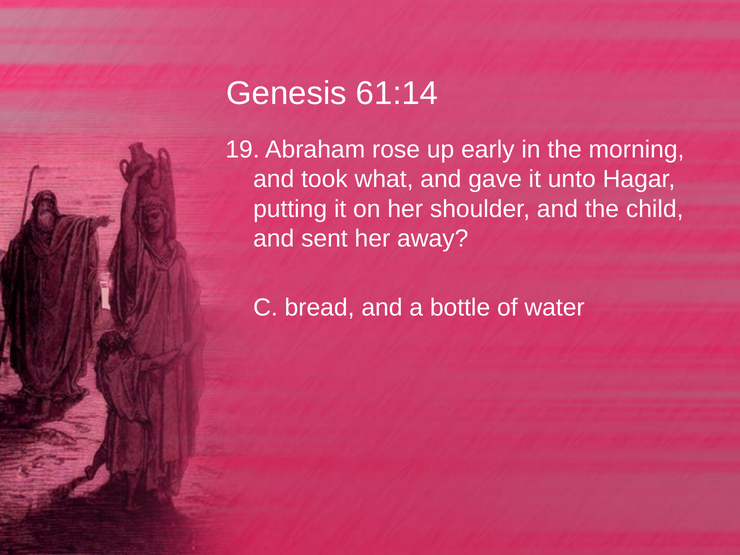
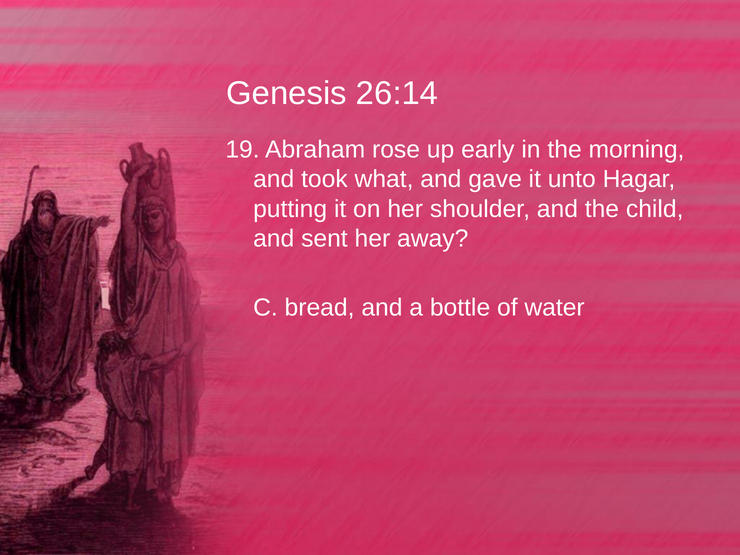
61:14: 61:14 -> 26:14
